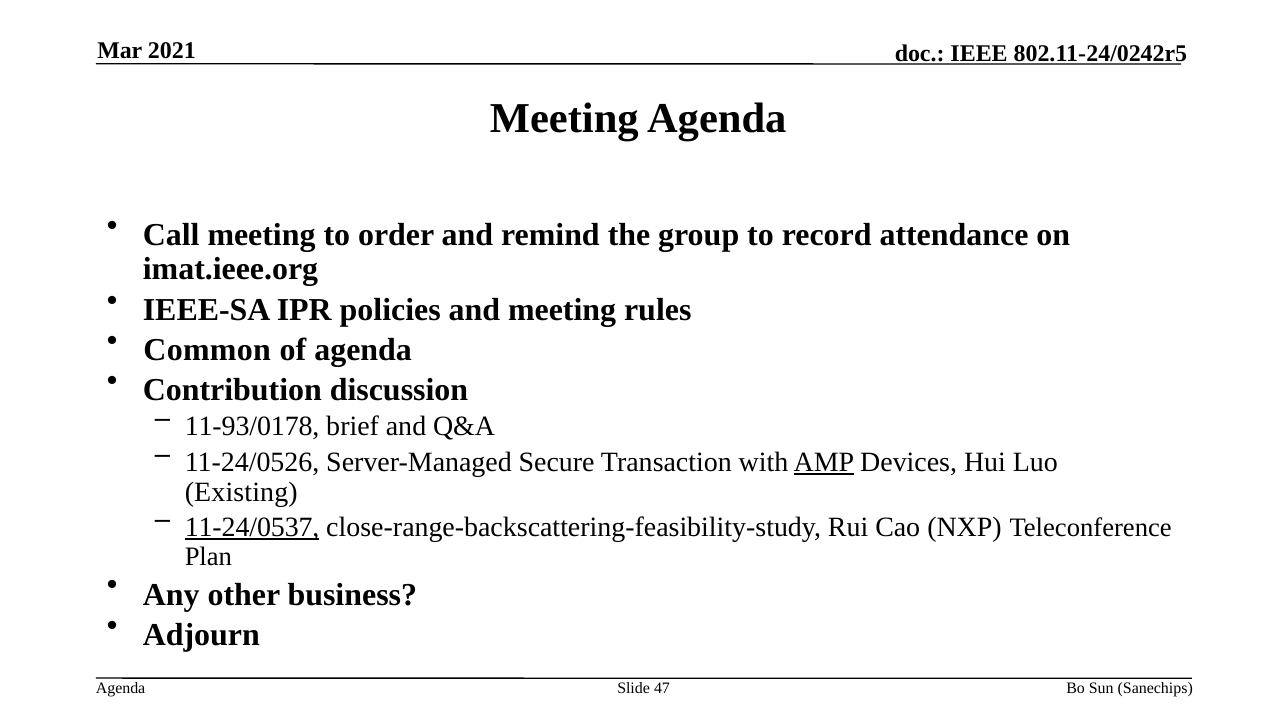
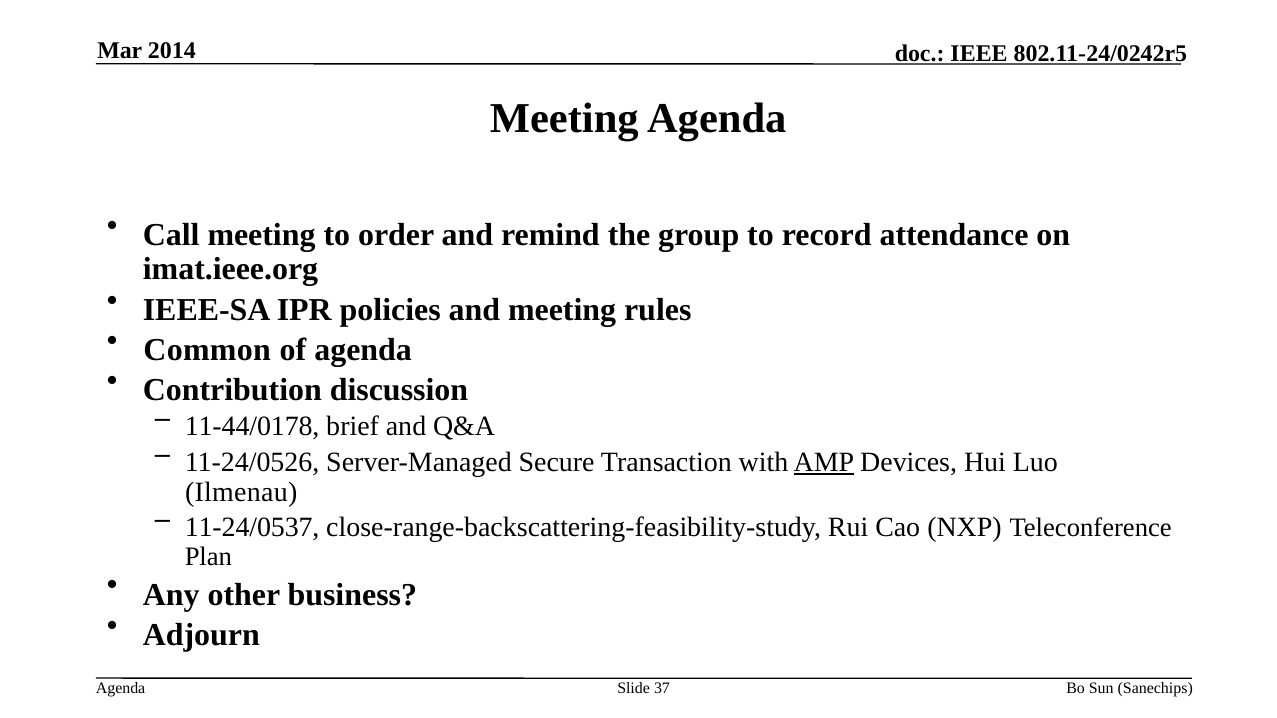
2021: 2021 -> 2014
11-93/0178: 11-93/0178 -> 11-44/0178
Existing: Existing -> Ilmenau
11-24/0537 underline: present -> none
47: 47 -> 37
